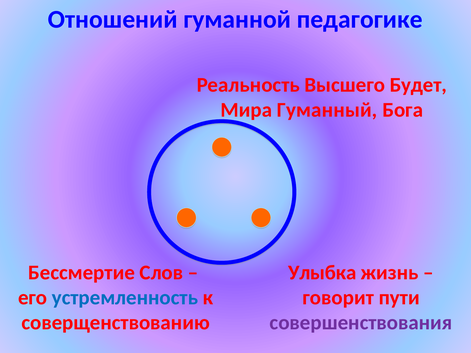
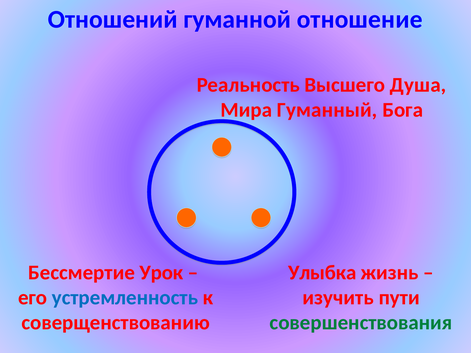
педагогике: педагогике -> отношение
Будет: Будет -> Душа
Слов: Слов -> Урок
говорит: говорит -> изучить
совершенствования colour: purple -> green
